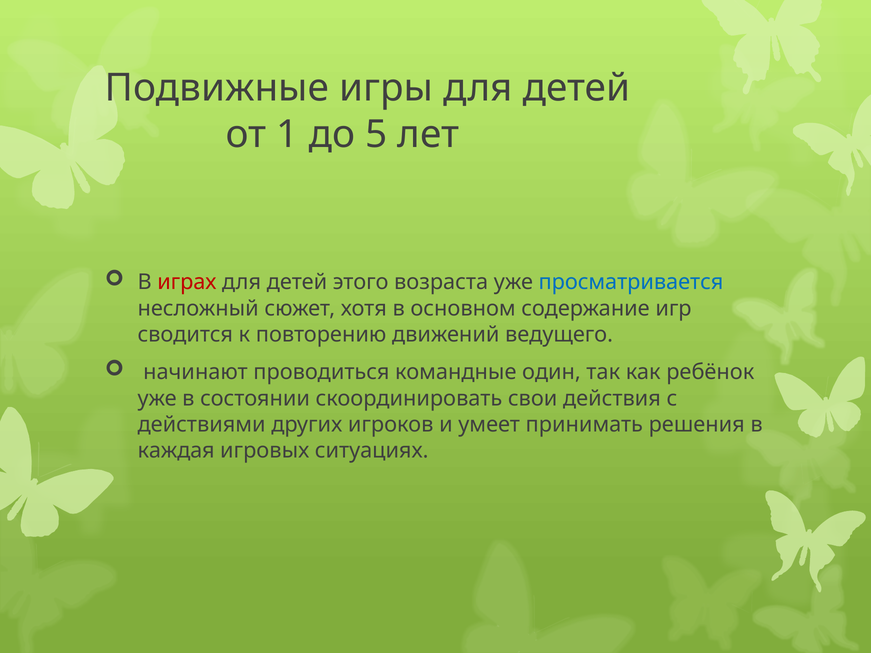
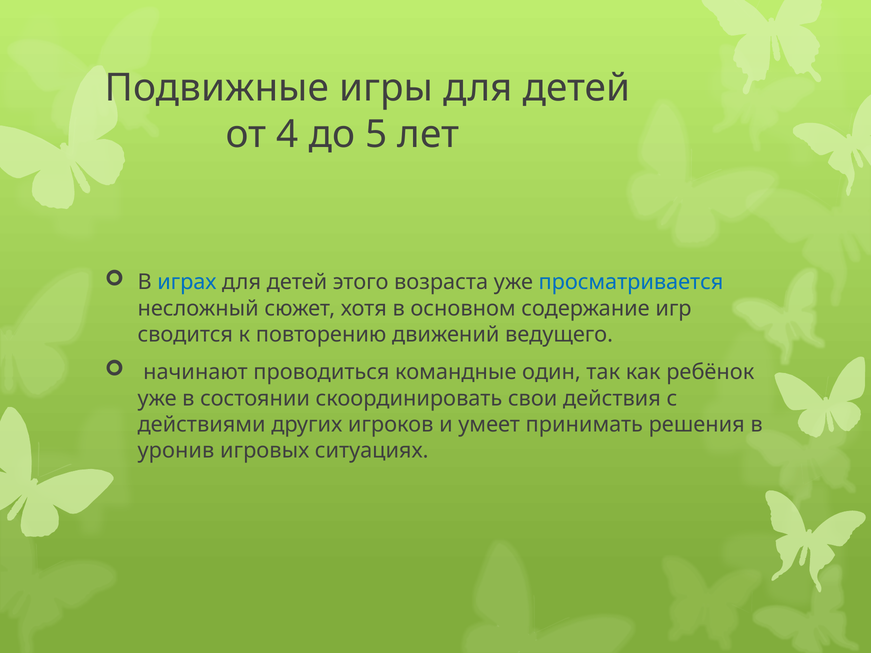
1: 1 -> 4
играх colour: red -> blue
каждая: каждая -> уронив
